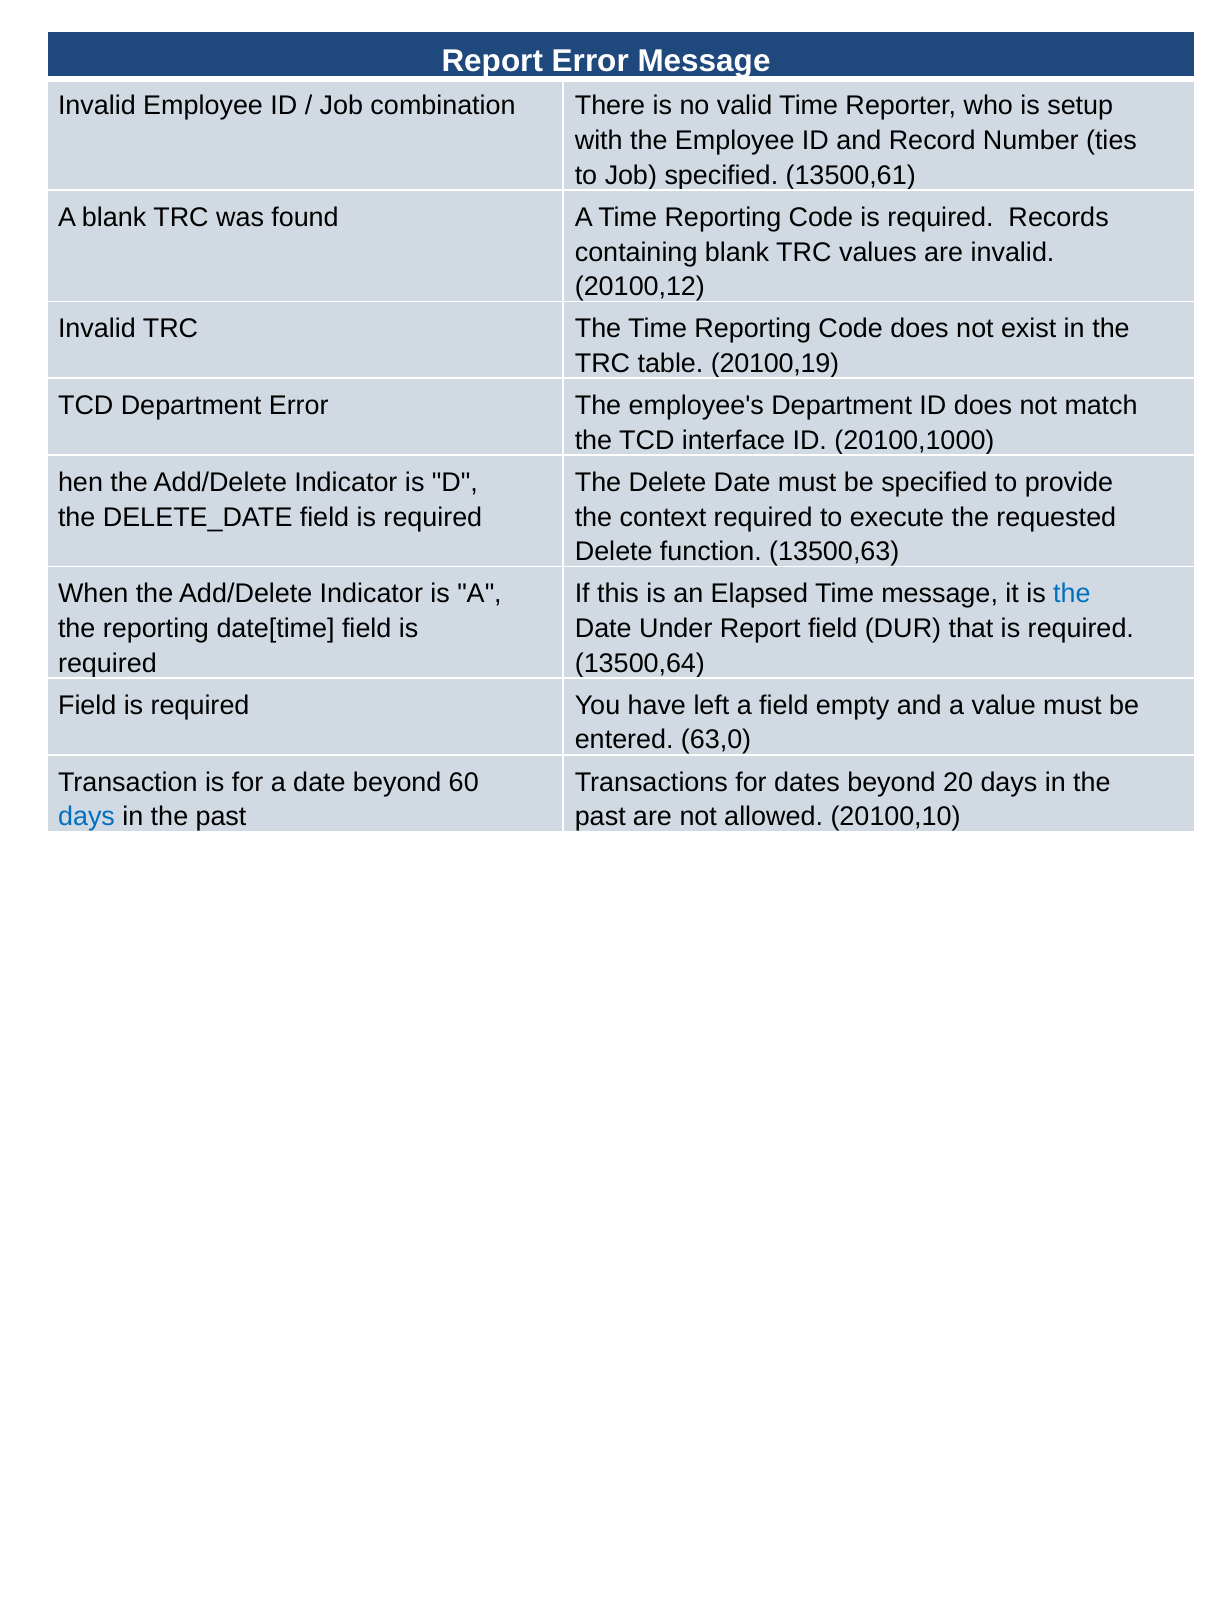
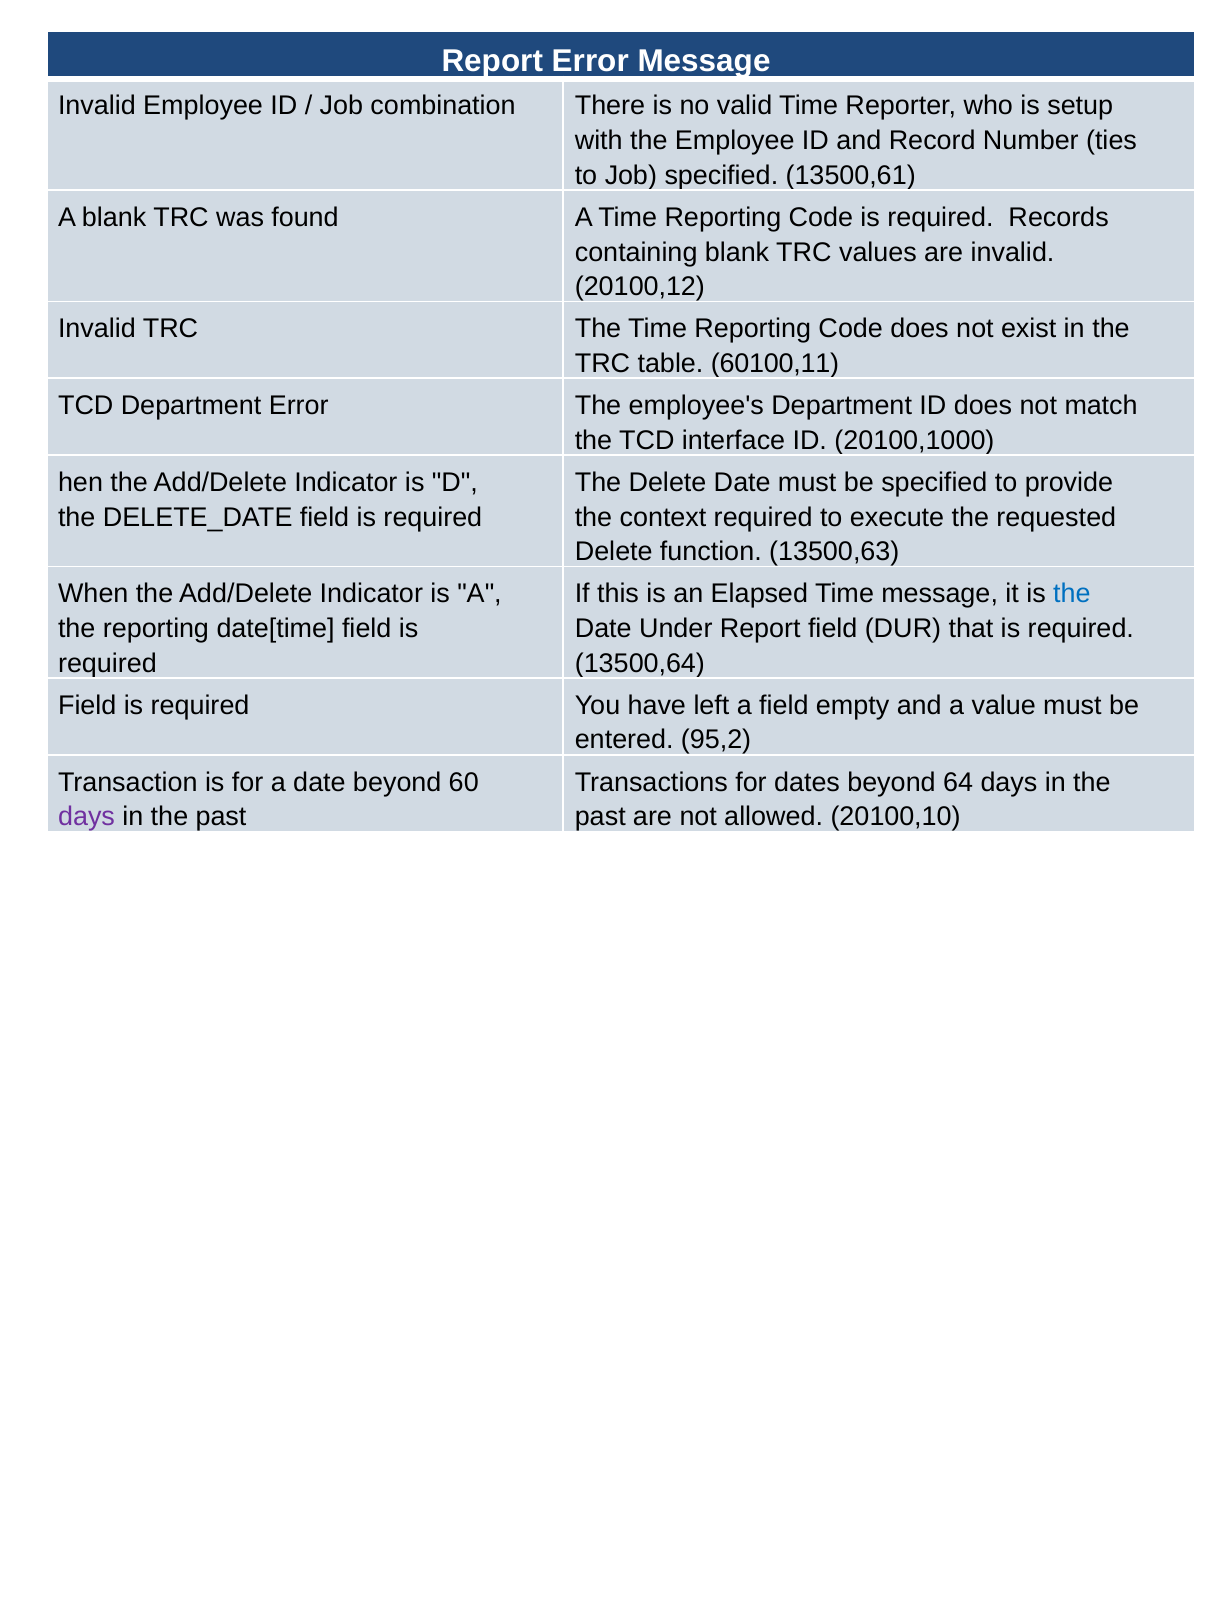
20100,19: 20100,19 -> 60100,11
63,0: 63,0 -> 95,2
20: 20 -> 64
days at (87, 817) colour: blue -> purple
